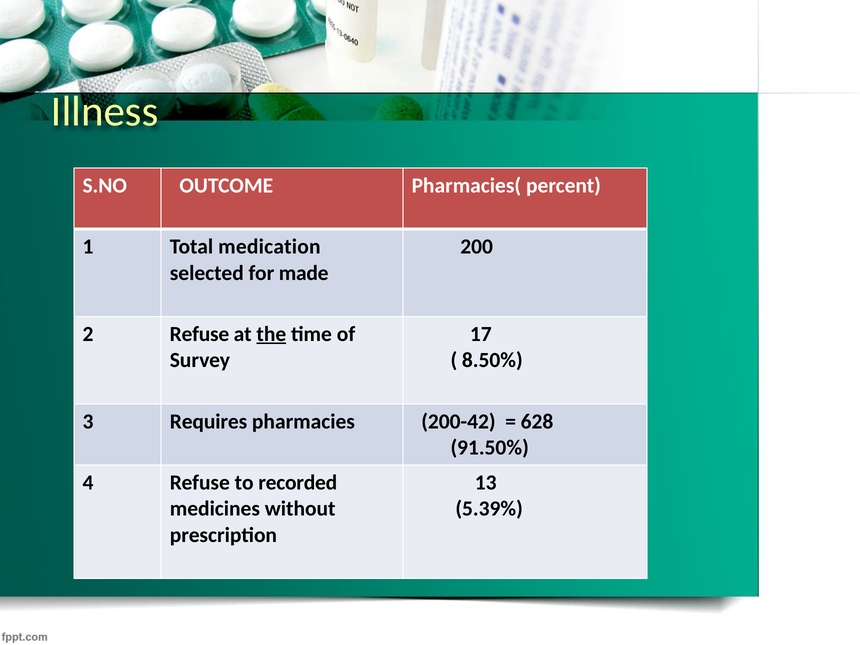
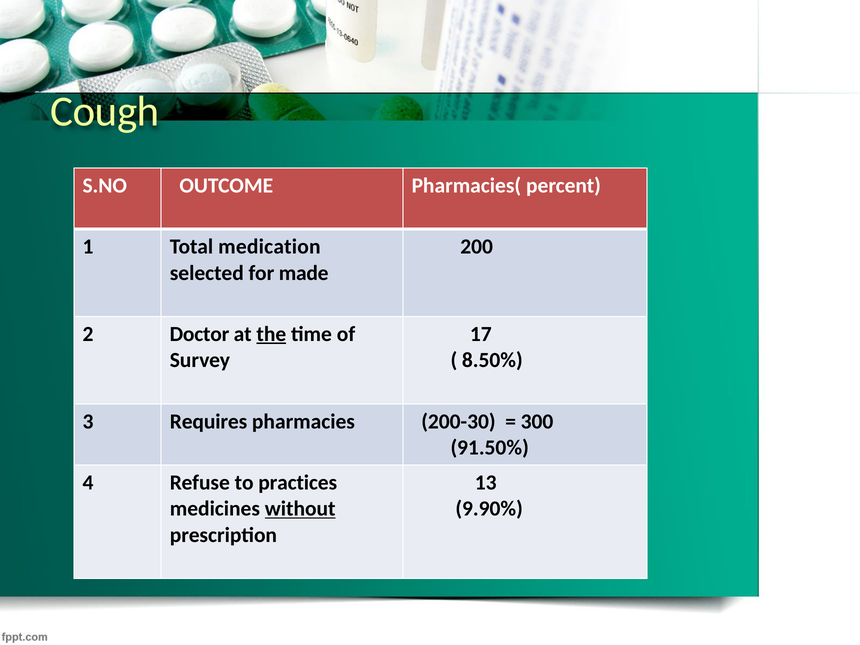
Illness: Illness -> Cough
2 Refuse: Refuse -> Doctor
200-42: 200-42 -> 200-30
628: 628 -> 300
recorded: recorded -> practices
without underline: none -> present
5.39%: 5.39% -> 9.90%
